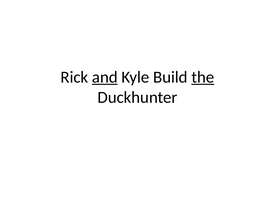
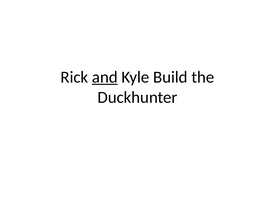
the underline: present -> none
